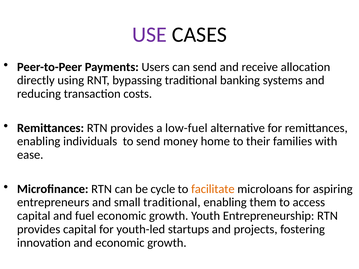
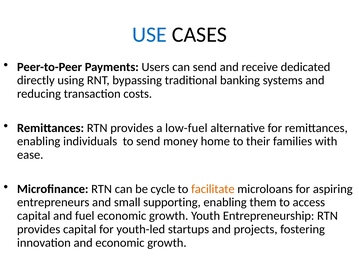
USE colour: purple -> blue
allocation: allocation -> dedicated
small traditional: traditional -> supporting
